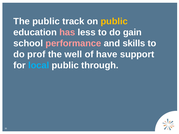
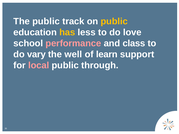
has colour: pink -> yellow
gain: gain -> love
skills: skills -> class
prof: prof -> vary
have: have -> learn
local colour: light blue -> pink
